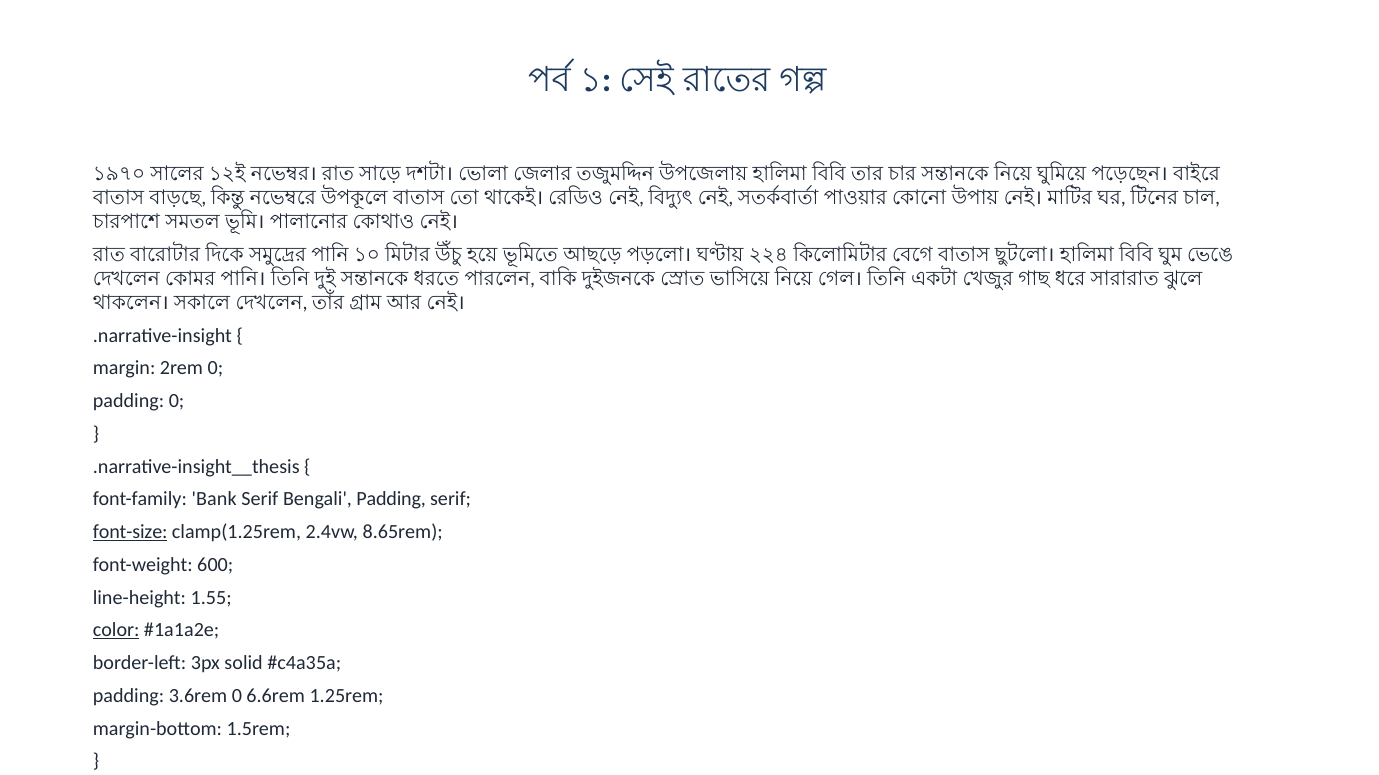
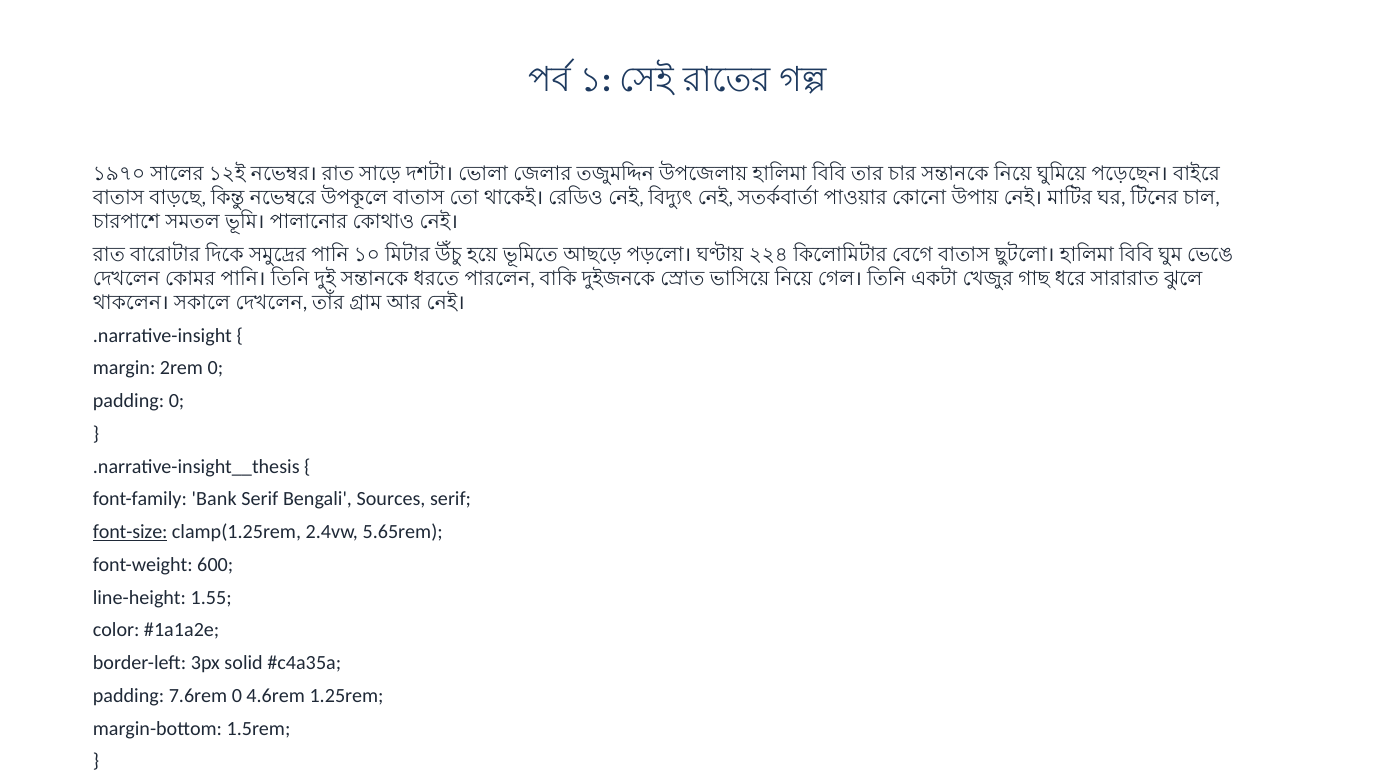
Bengali Padding: Padding -> Sources
8.65rem: 8.65rem -> 5.65rem
color underline: present -> none
3.6rem: 3.6rem -> 7.6rem
6.6rem: 6.6rem -> 4.6rem
